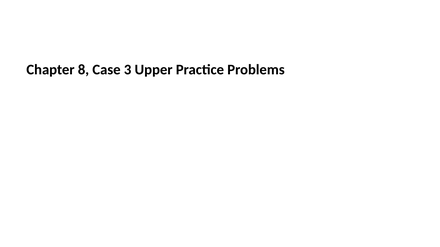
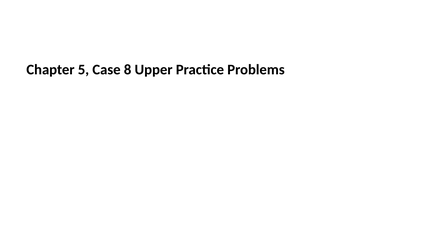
8: 8 -> 5
3: 3 -> 8
